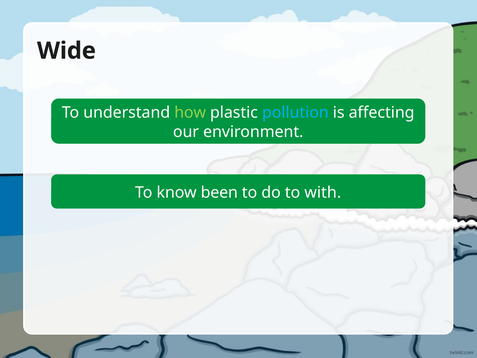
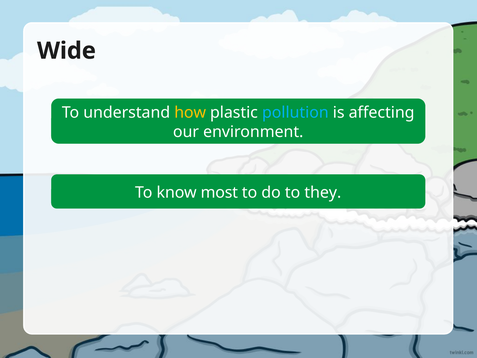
how colour: light green -> yellow
been: been -> most
with: with -> they
